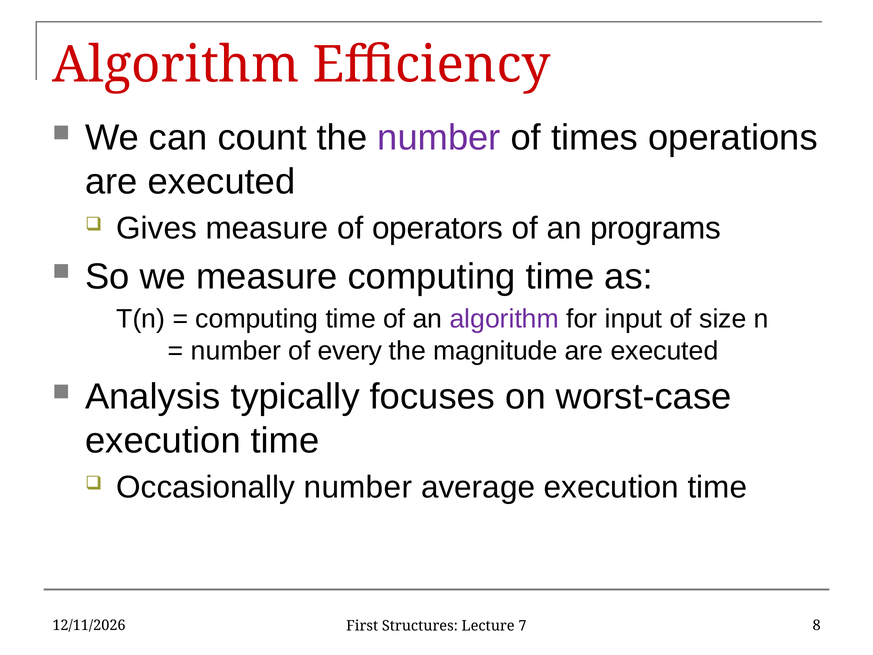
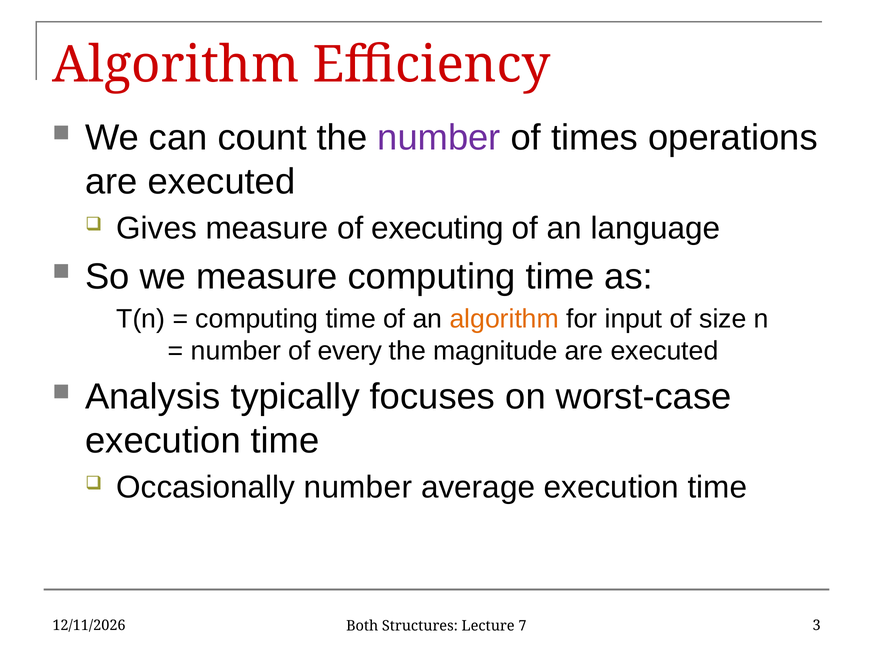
operators: operators -> executing
programs: programs -> language
algorithm at (504, 319) colour: purple -> orange
First: First -> Both
8: 8 -> 3
